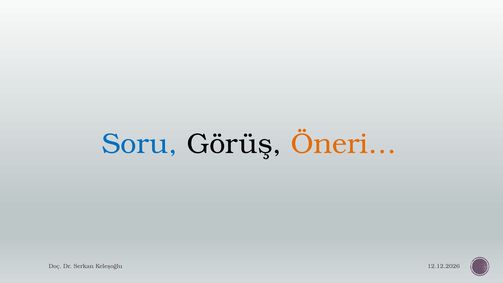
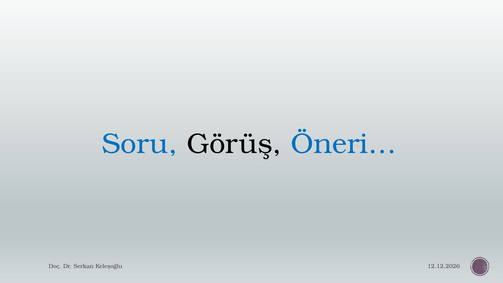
Öneri… colour: orange -> blue
